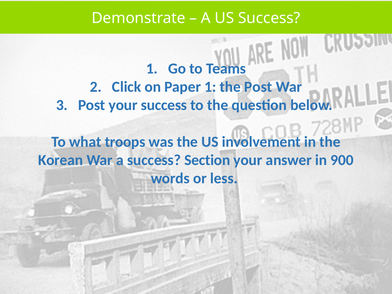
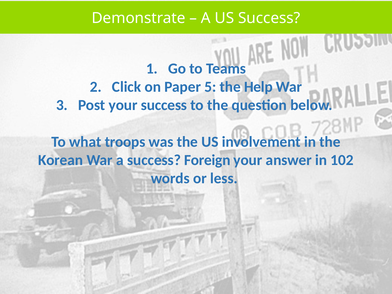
Paper 1: 1 -> 5
the Post: Post -> Help
Section: Section -> Foreign
900: 900 -> 102
